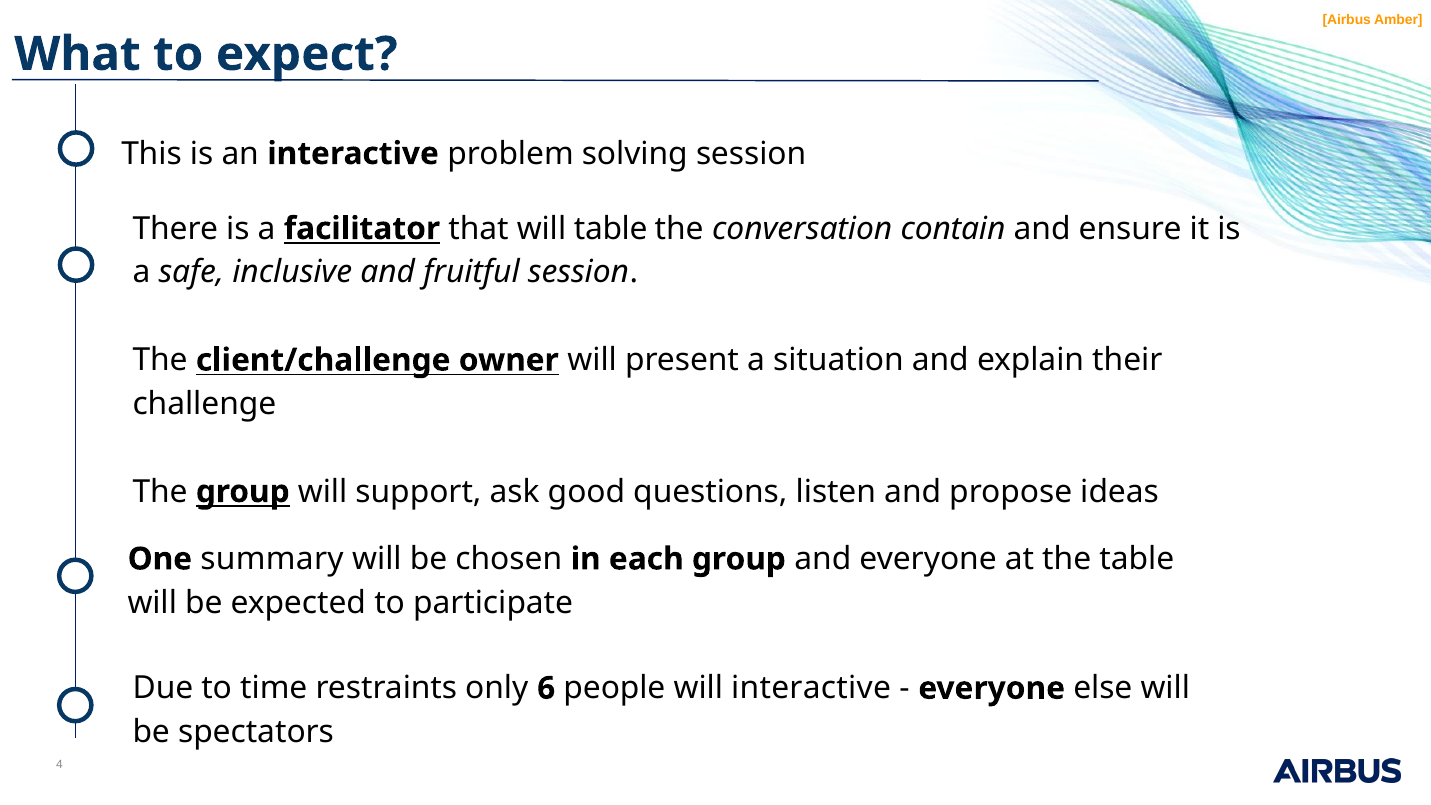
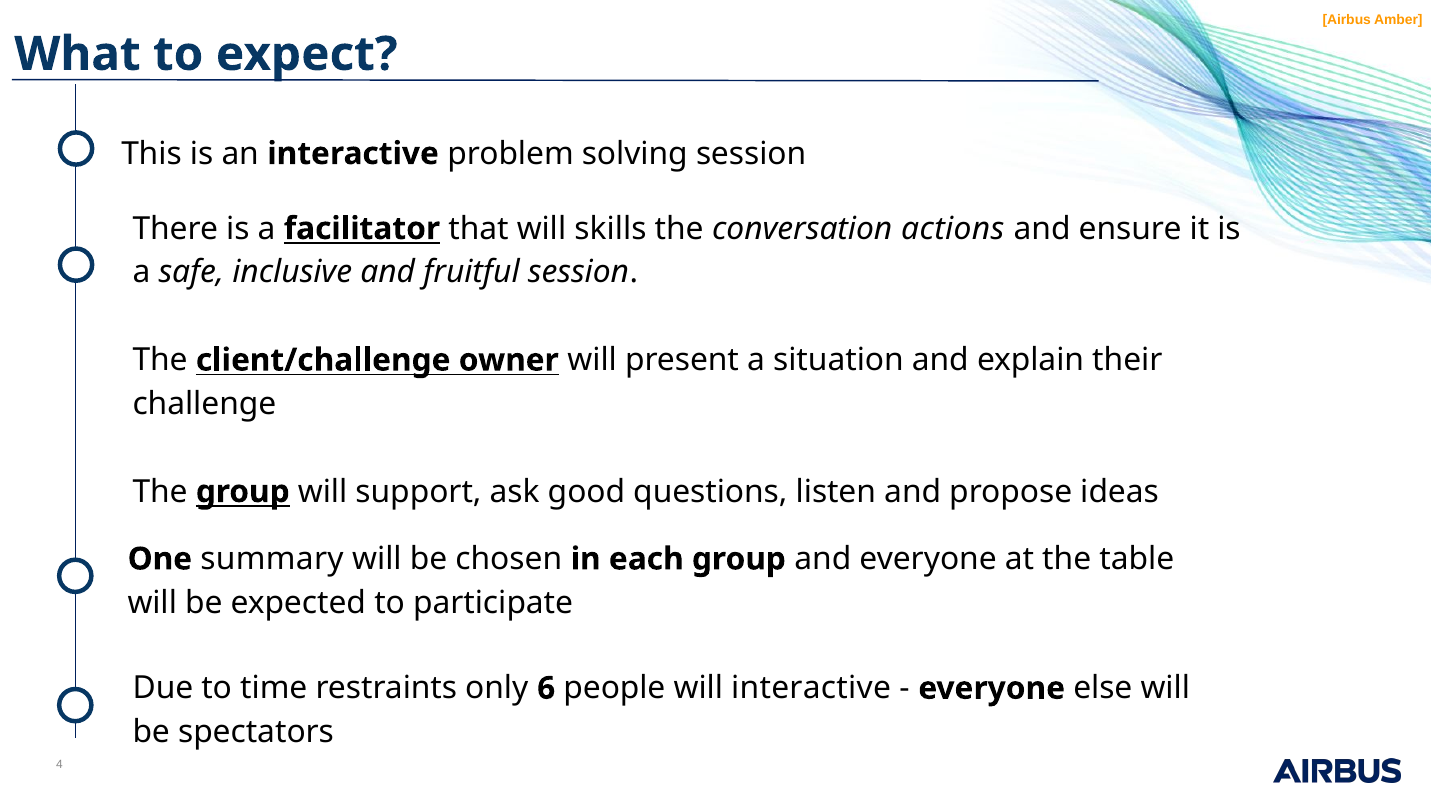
will table: table -> skills
contain: contain -> actions
